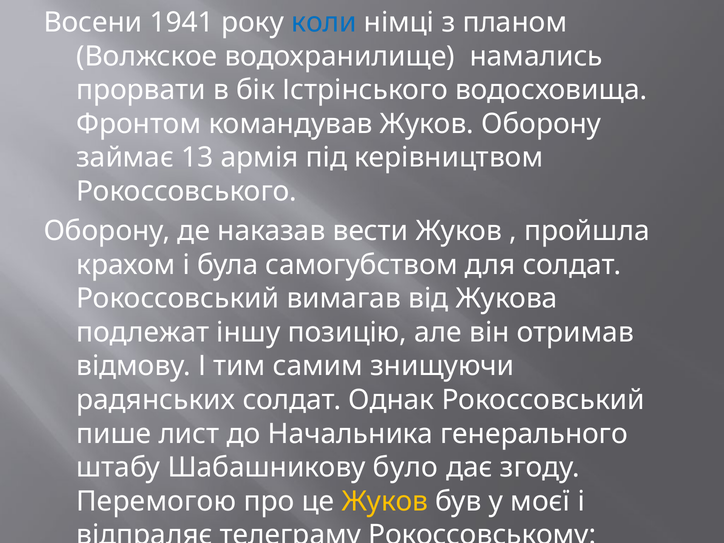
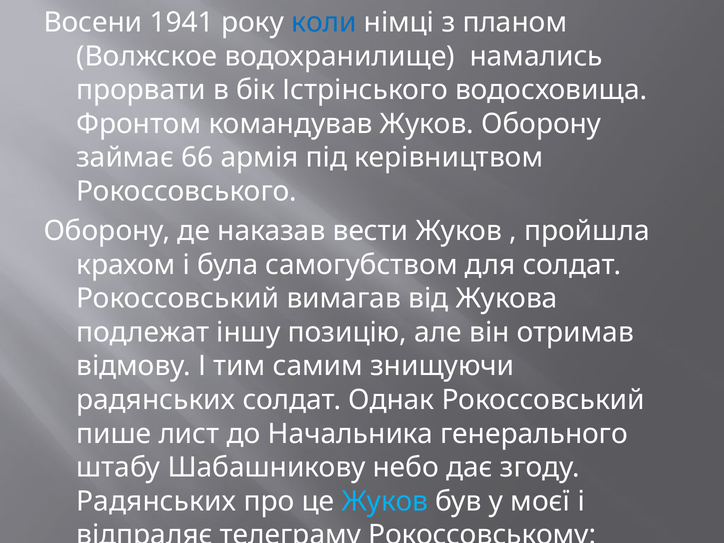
13: 13 -> 66
було: було -> небо
Перемогою at (156, 501): Перемогою -> Радянських
Жуков at (385, 501) colour: yellow -> light blue
